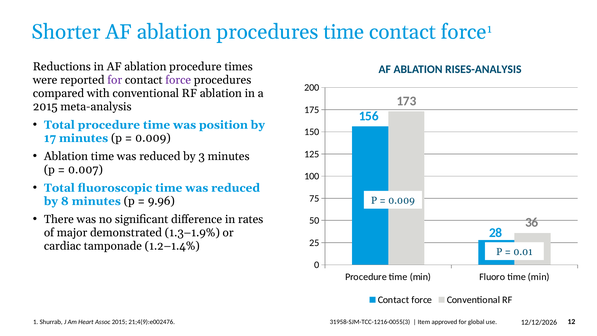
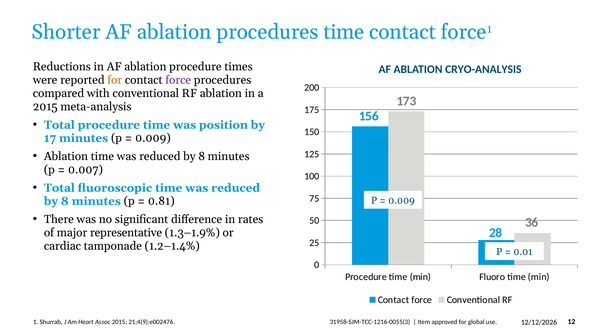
RISES-ANALYSIS: RISES-ANALYSIS -> CRYO-ANALYSIS
for at (115, 80) colour: purple -> orange
3 at (202, 156): 3 -> 8
9.96: 9.96 -> 0.81
demonstrated: demonstrated -> representative
